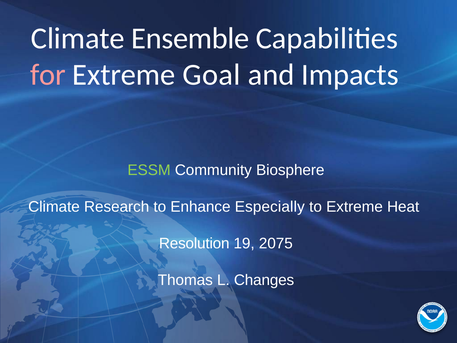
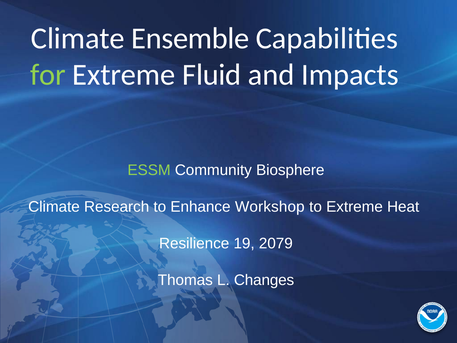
for colour: pink -> light green
Goal: Goal -> Fluid
Especially: Especially -> Workshop
Resolution: Resolution -> Resilience
2075: 2075 -> 2079
